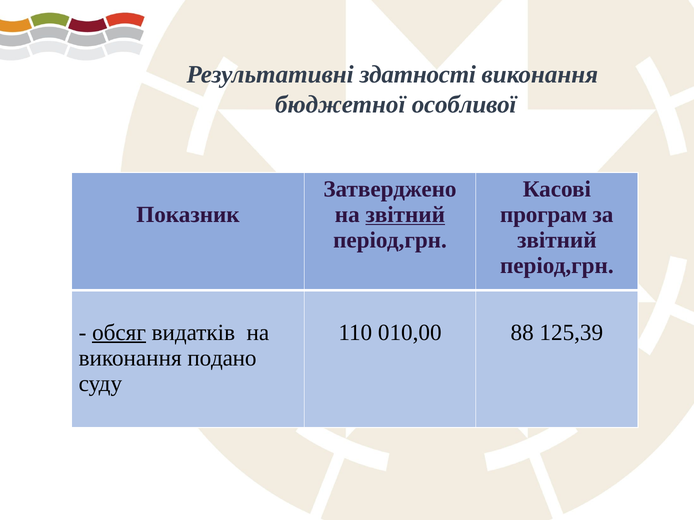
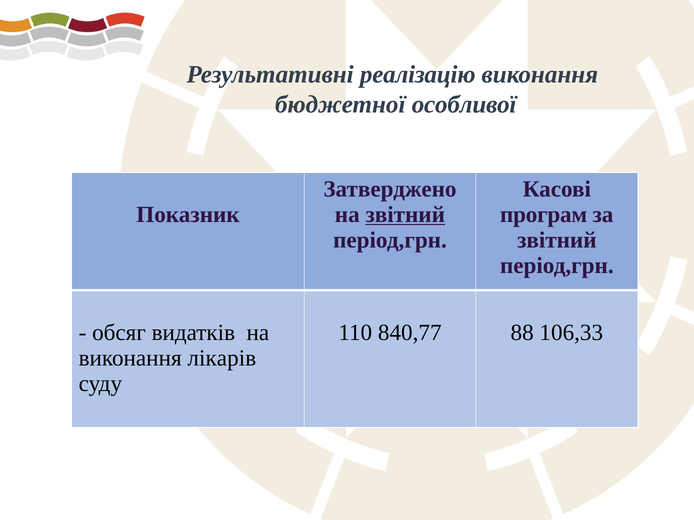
здатності: здатності -> реалізацію
обсяг underline: present -> none
010,00: 010,00 -> 840,77
125,39: 125,39 -> 106,33
подано: подано -> лікарів
